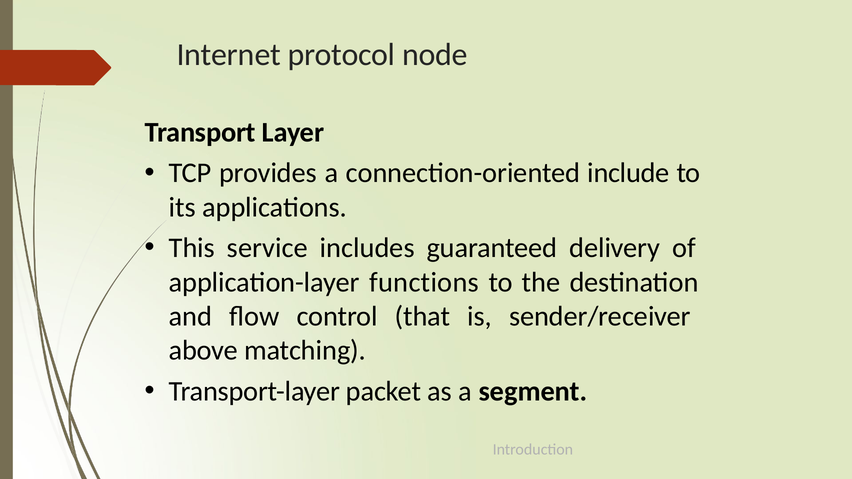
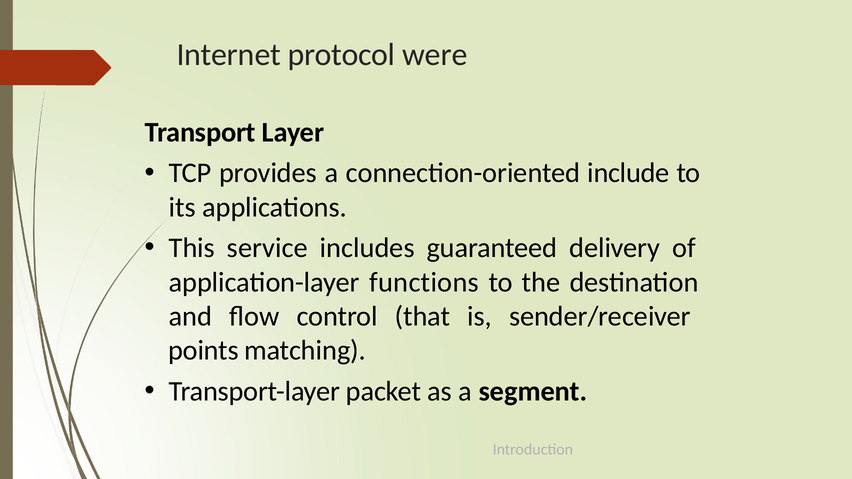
node: node -> were
above: above -> points
